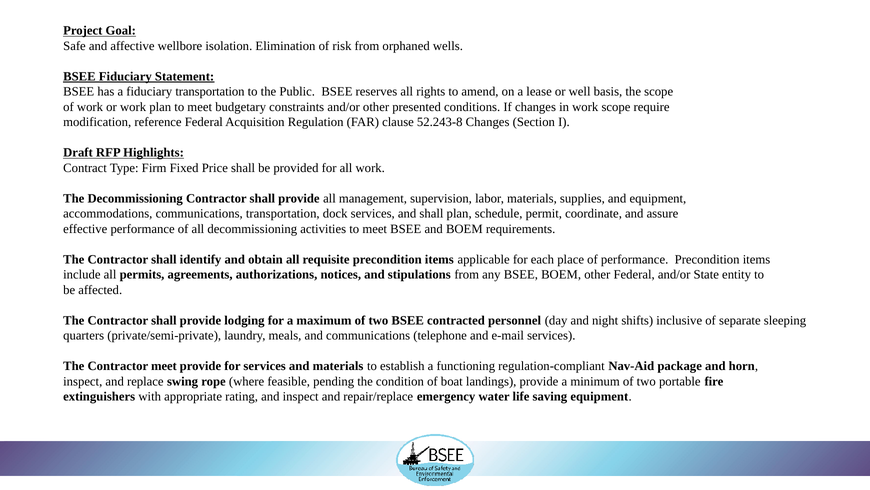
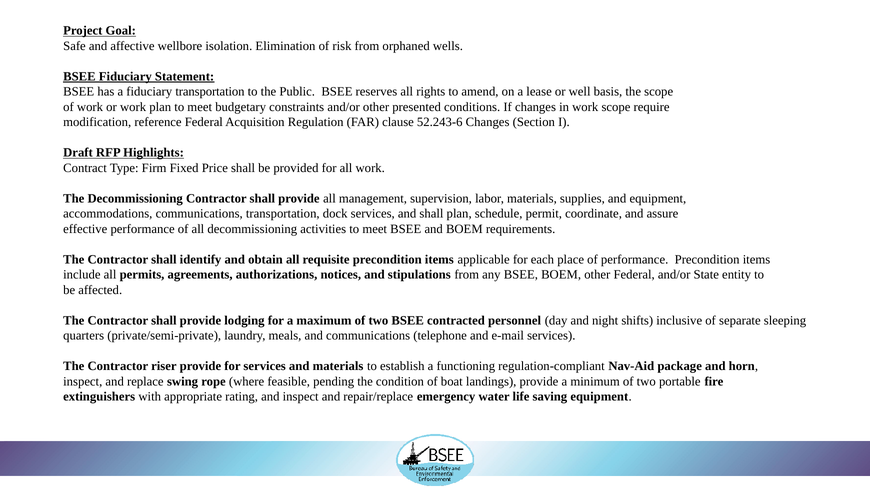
52.243-8: 52.243-8 -> 52.243-6
Contractor meet: meet -> riser
